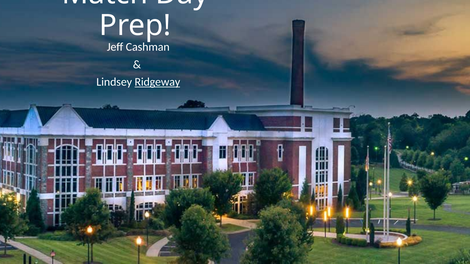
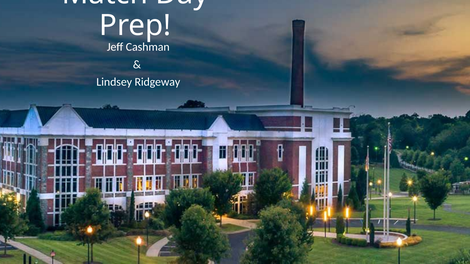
Ridgeway underline: present -> none
